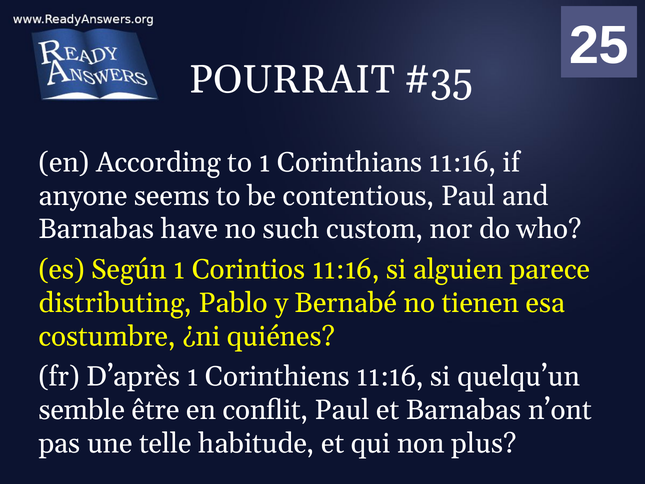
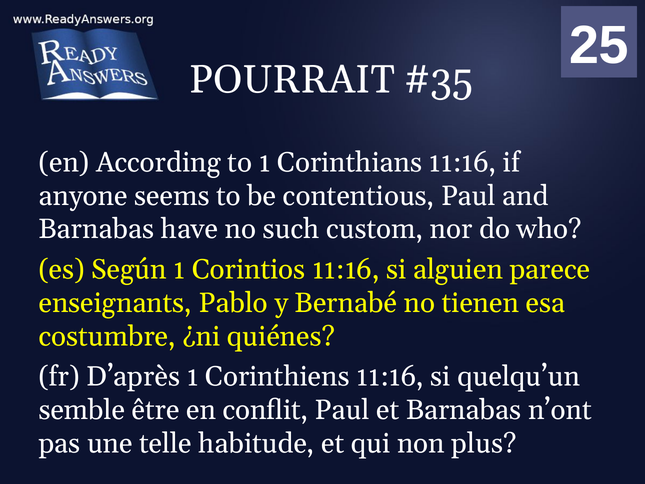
distributing: distributing -> enseignants
